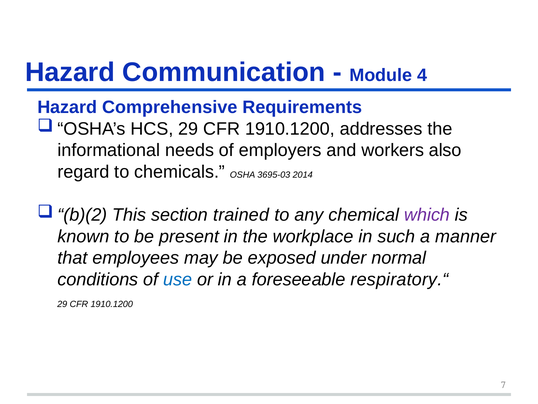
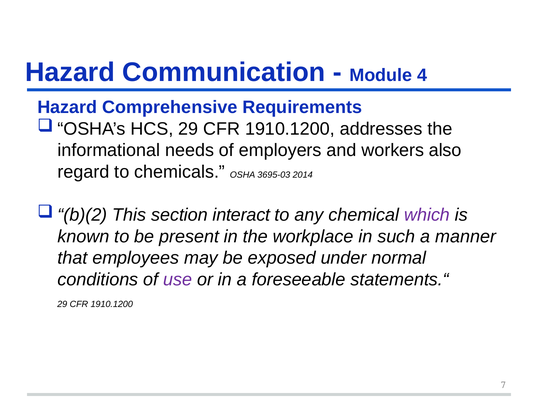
trained: trained -> interact
use colour: blue -> purple
respiratory.“: respiratory.“ -> statements.“
